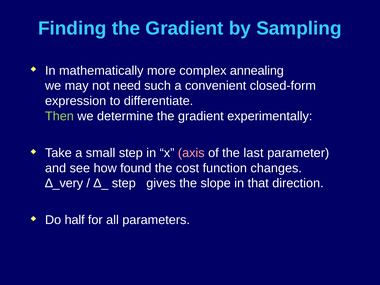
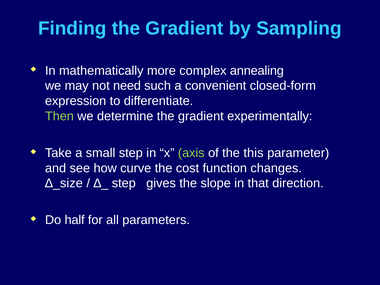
axis colour: pink -> light green
last: last -> this
found: found -> curve
∆_very: ∆_very -> ∆_size
